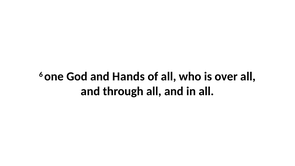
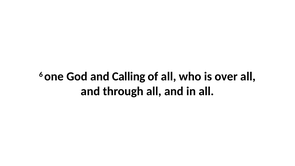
Hands: Hands -> Calling
